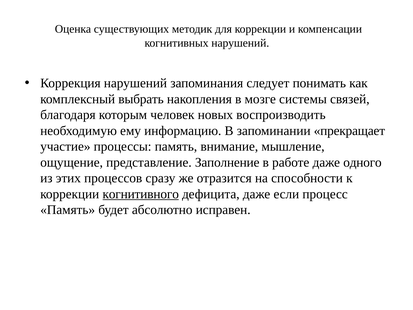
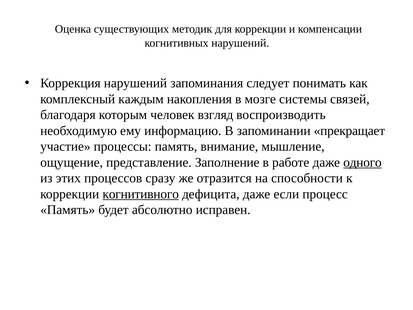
выбрать: выбрать -> каждым
новых: новых -> взгляд
одного underline: none -> present
